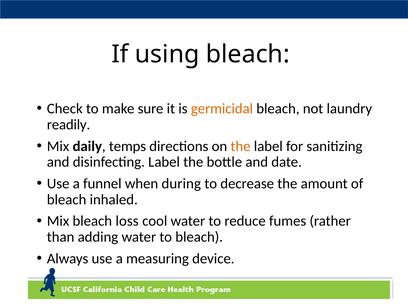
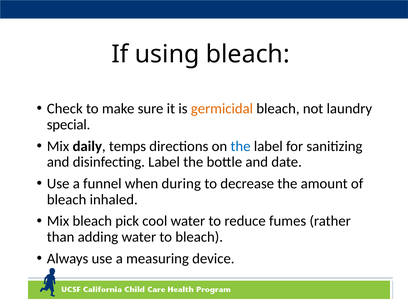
readily: readily -> special
the at (241, 146) colour: orange -> blue
loss: loss -> pick
